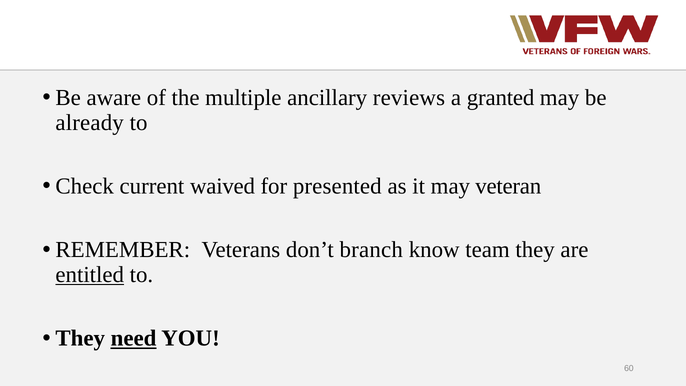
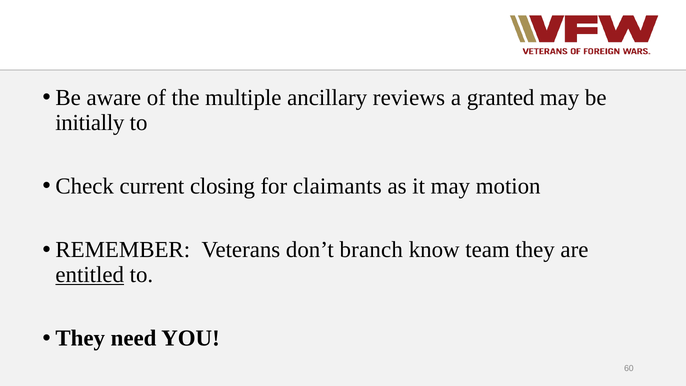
already: already -> initially
waived: waived -> closing
presented: presented -> claimants
veteran: veteran -> motion
need underline: present -> none
